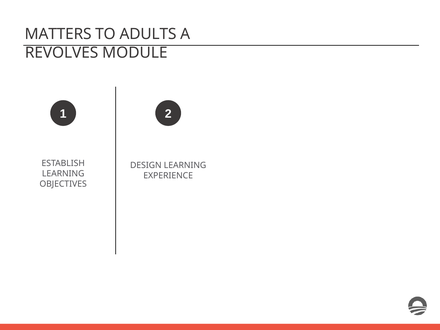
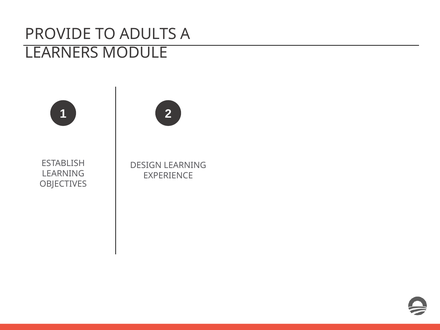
MATTERS: MATTERS -> PROVIDE
REVOLVES: REVOLVES -> LEARNERS
